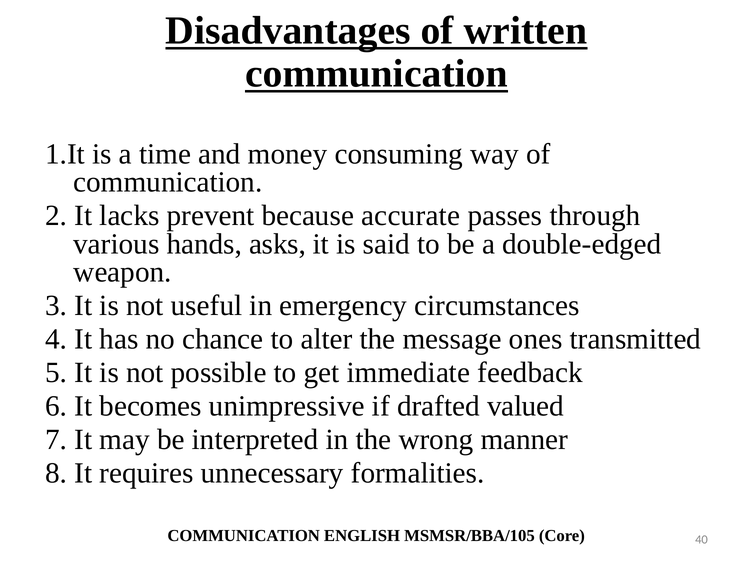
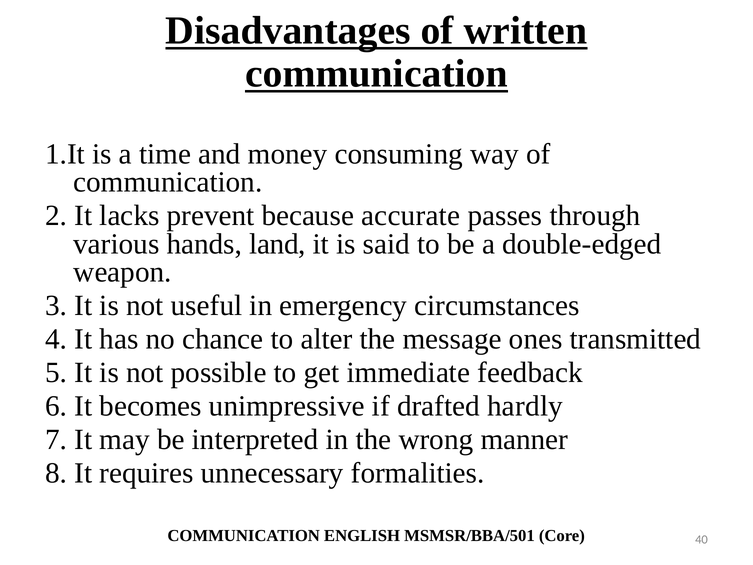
asks: asks -> land
valued: valued -> hardly
MSMSR/BBA/105: MSMSR/BBA/105 -> MSMSR/BBA/501
